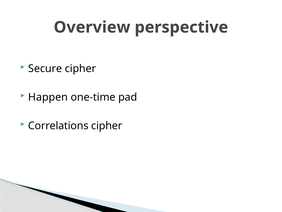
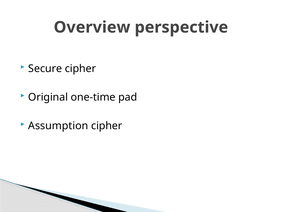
Happen: Happen -> Original
Correlations: Correlations -> Assumption
